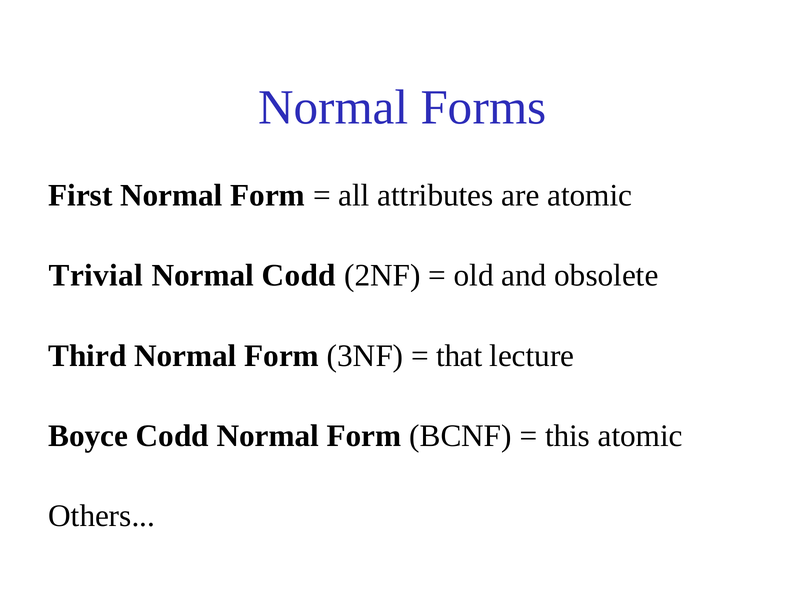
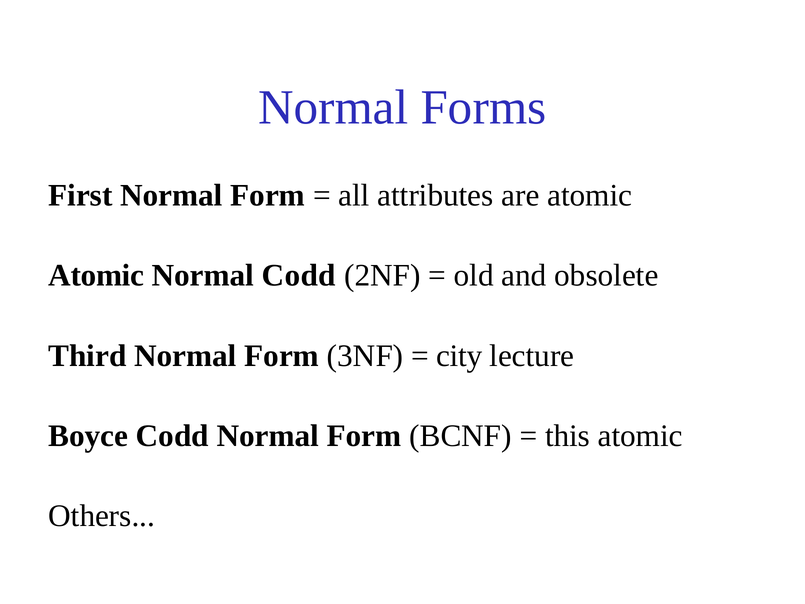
Trivial at (96, 275): Trivial -> Atomic
that: that -> city
